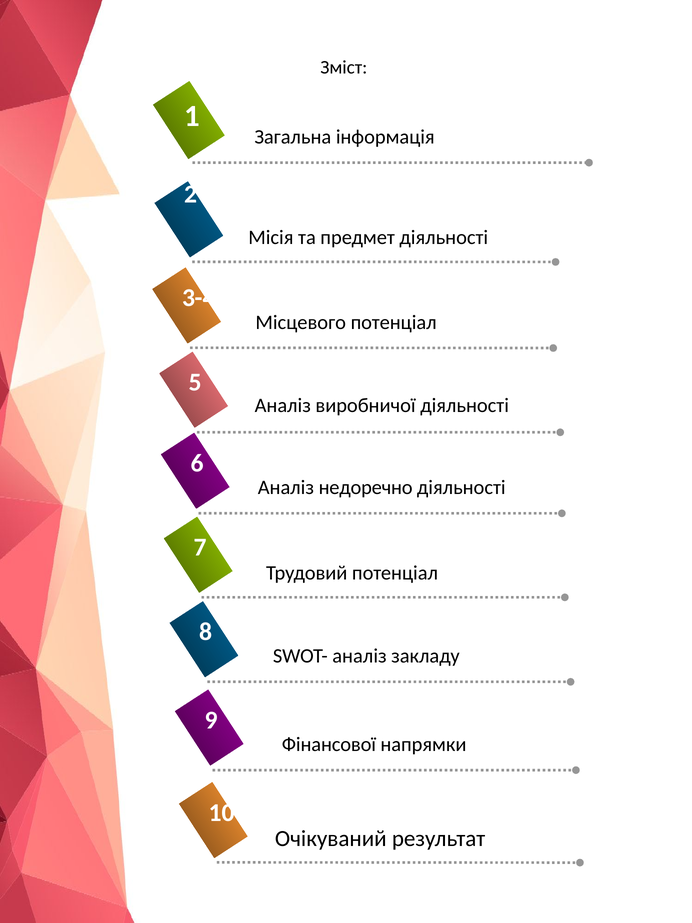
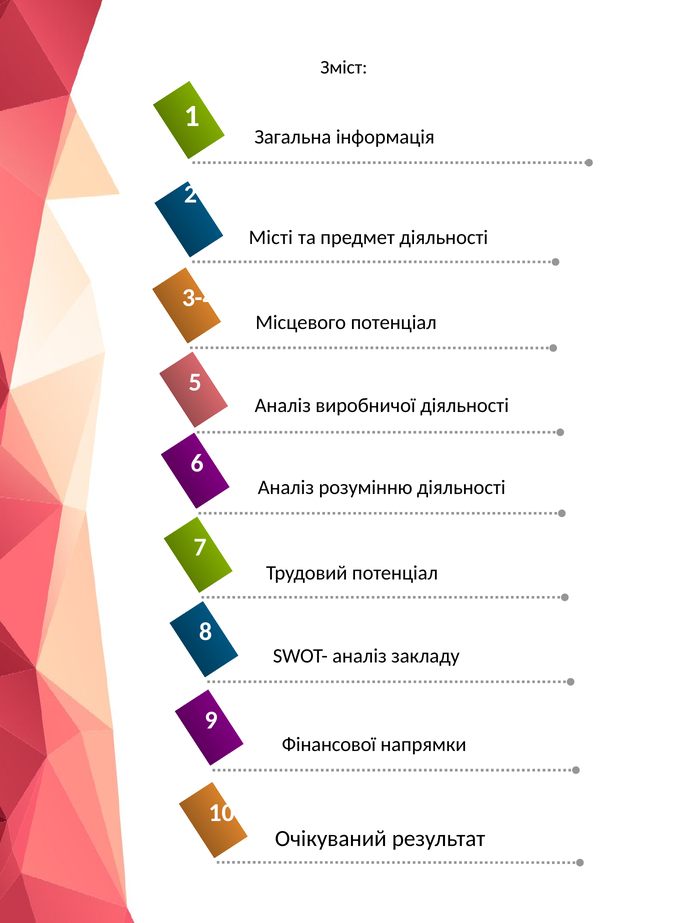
Місія: Місія -> Місті
недоречно: недоречно -> розумінню
